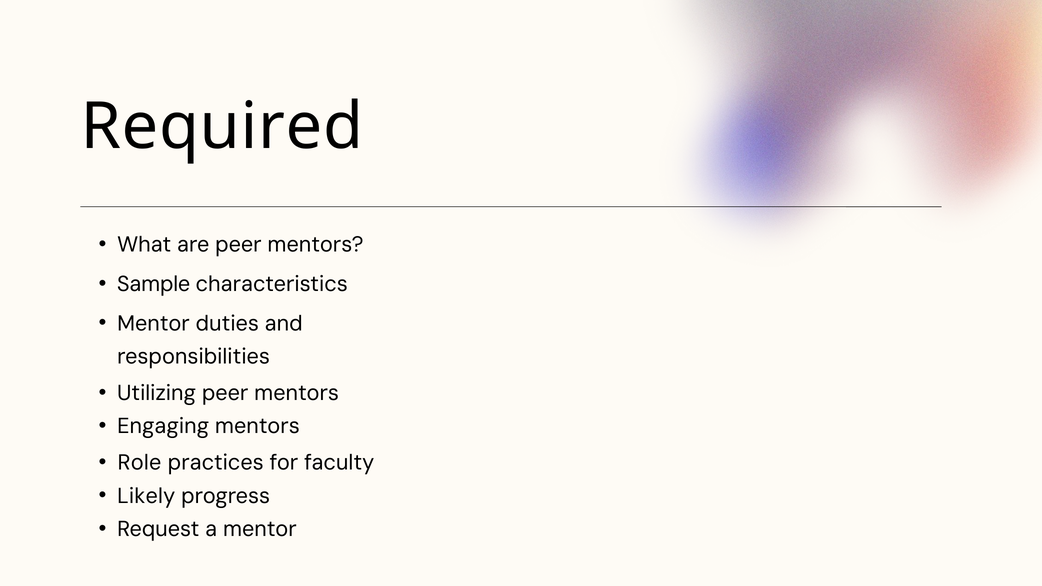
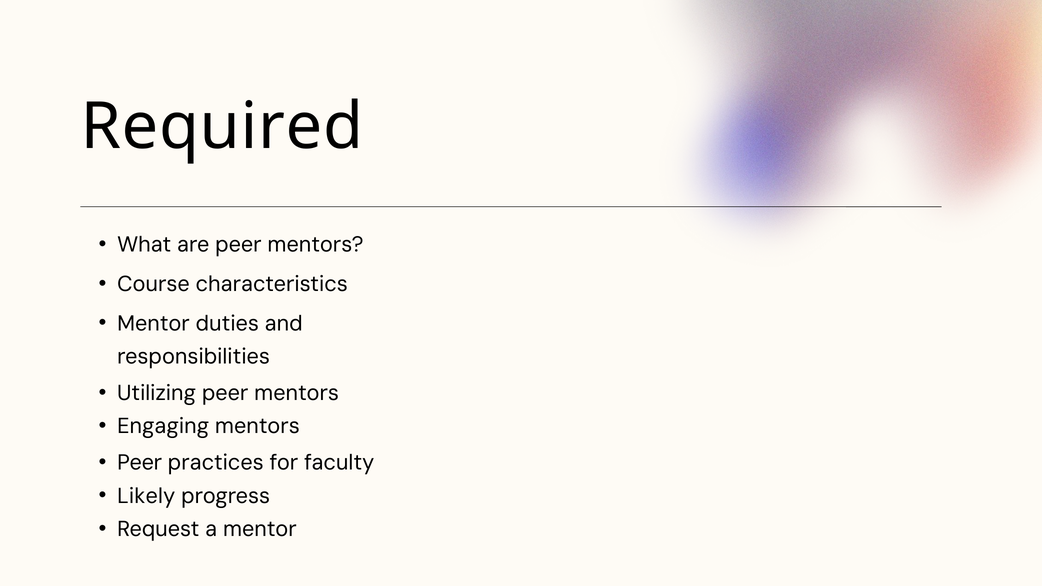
Sample: Sample -> Course
Role at (139, 463): Role -> Peer
